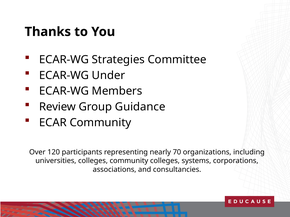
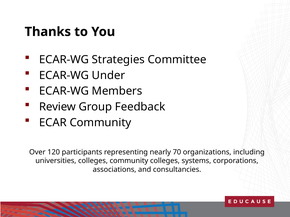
Guidance: Guidance -> Feedback
